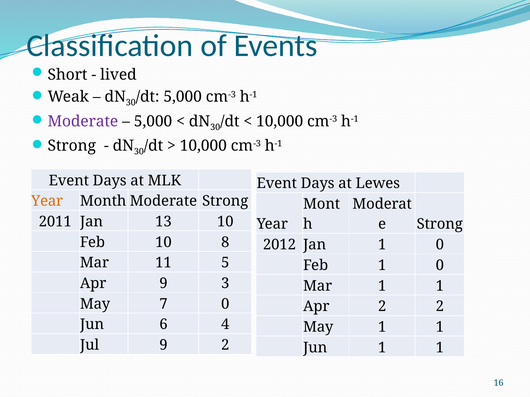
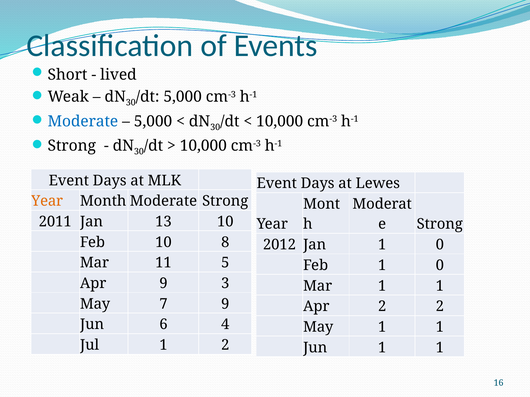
Moderate colour: purple -> blue
7 0: 0 -> 9
Jul 9: 9 -> 1
